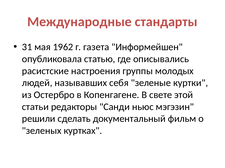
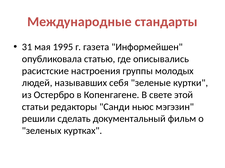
1962: 1962 -> 1995
